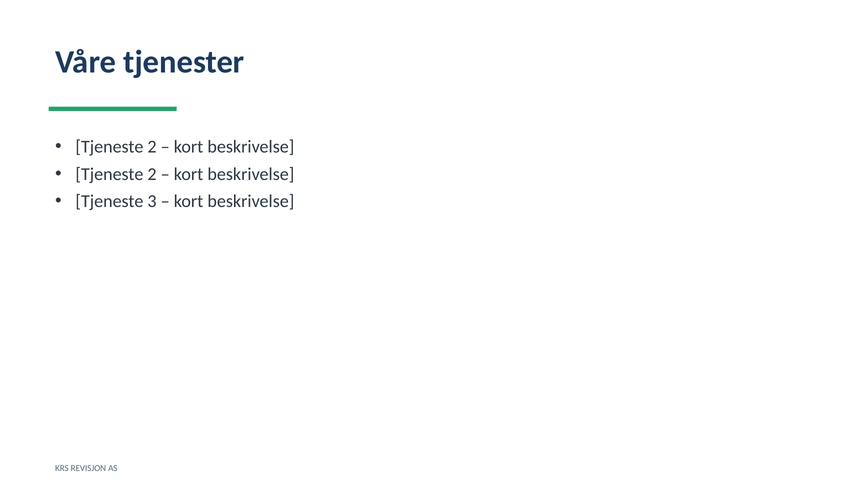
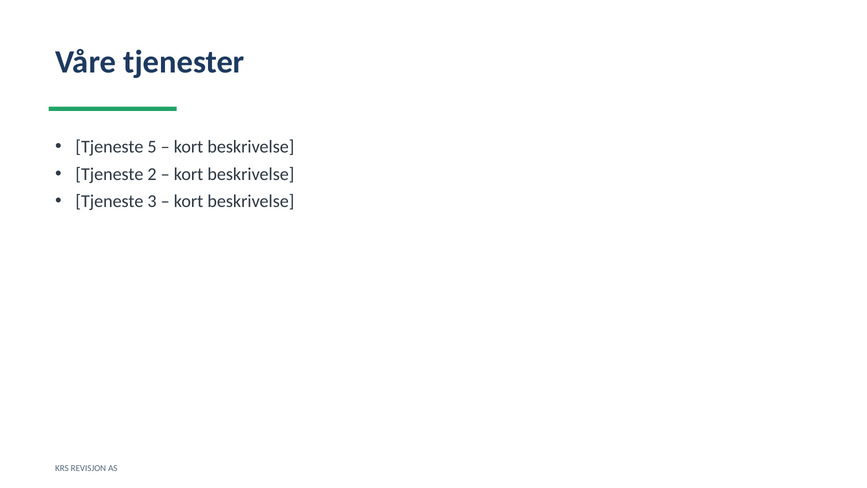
2 at (152, 147): 2 -> 5
